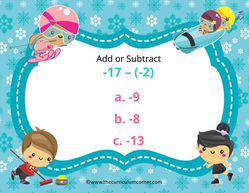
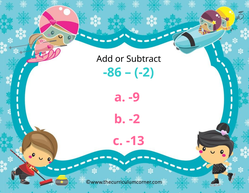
-17: -17 -> -86
b -8: -8 -> -2
